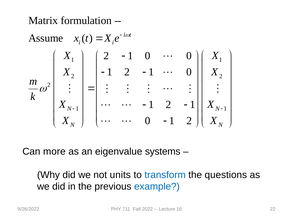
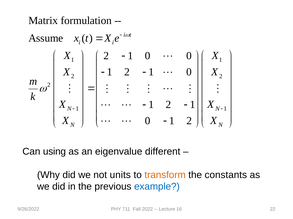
more: more -> using
systems: systems -> different
transform colour: blue -> orange
questions: questions -> constants
